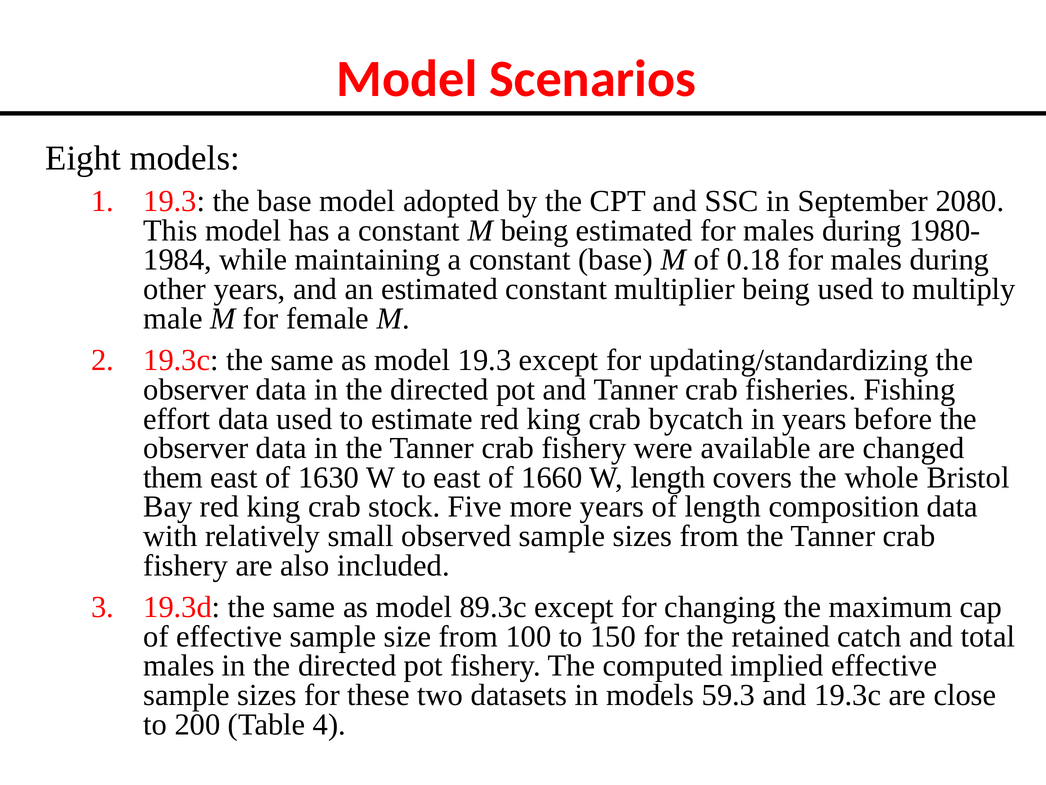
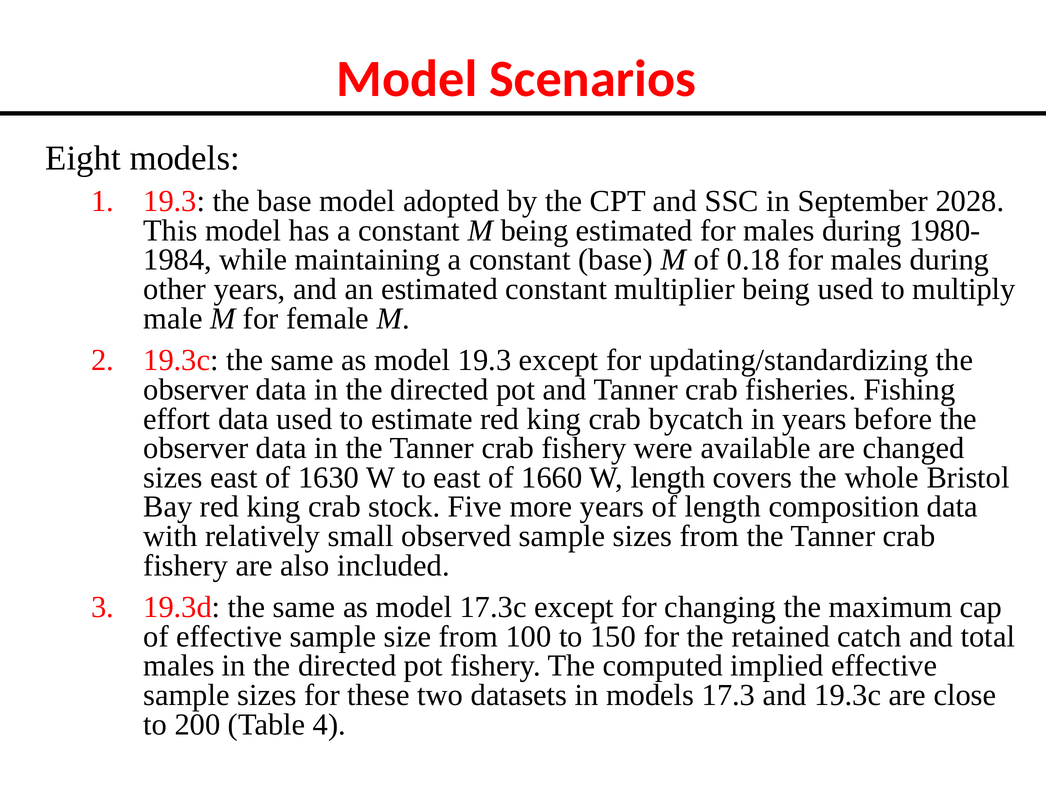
2080: 2080 -> 2028
them at (173, 477): them -> sizes
89.3c: 89.3c -> 17.3c
59.3: 59.3 -> 17.3
